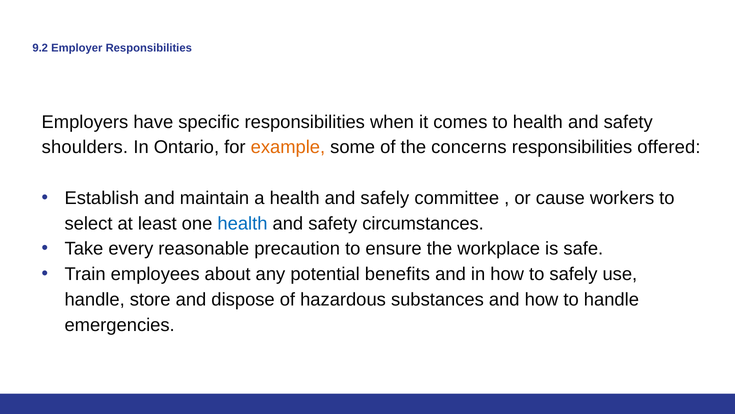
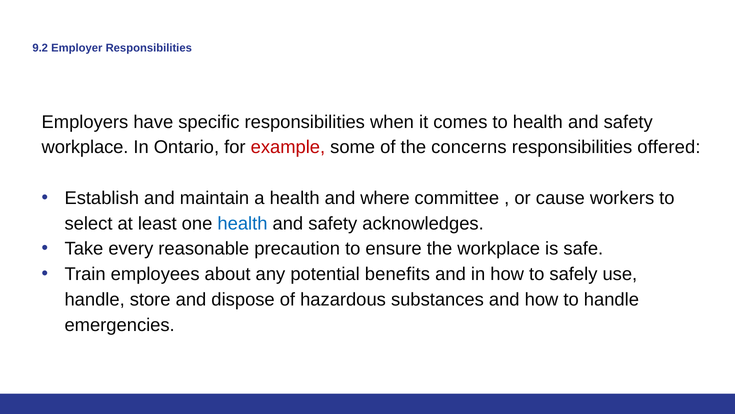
shoulders at (85, 147): shoulders -> workplace
example colour: orange -> red
and safely: safely -> where
circumstances: circumstances -> acknowledges
